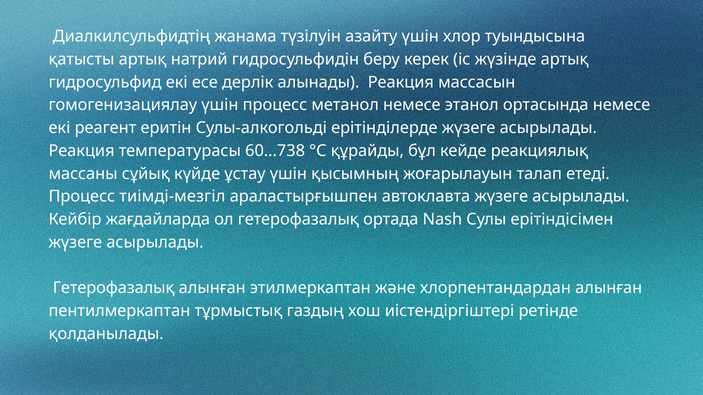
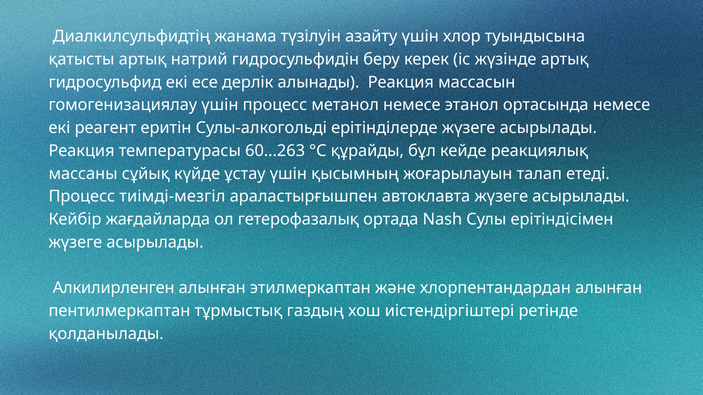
60...738: 60...738 -> 60...263
Гетерофазалық at (114, 288): Гетерофазалық -> Алкилирленген
